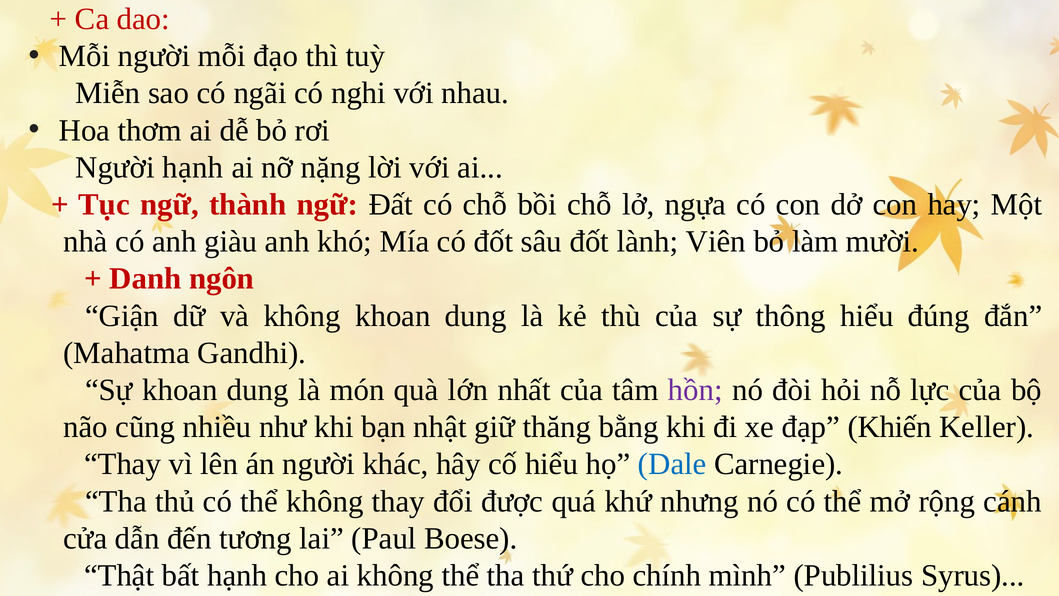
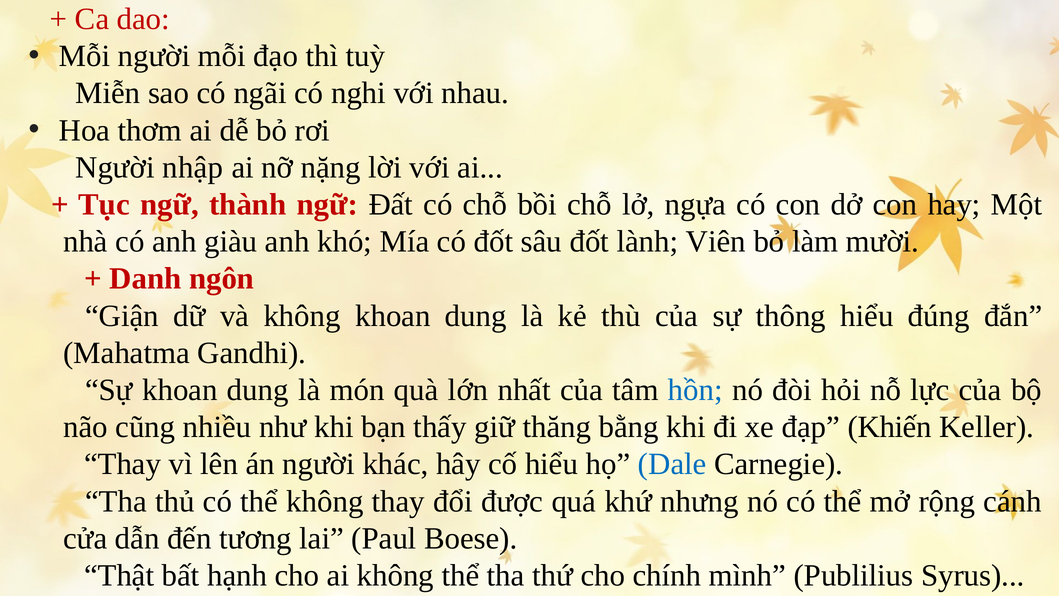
Người hạnh: hạnh -> nhập
hồn colour: purple -> blue
nhật: nhật -> thấy
